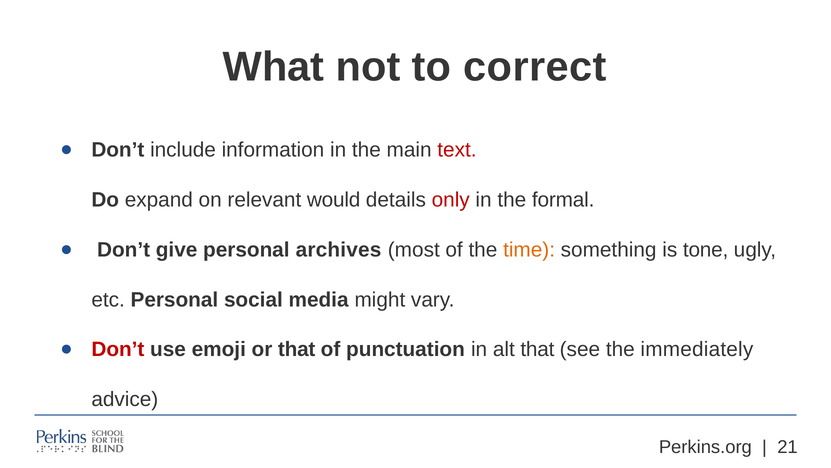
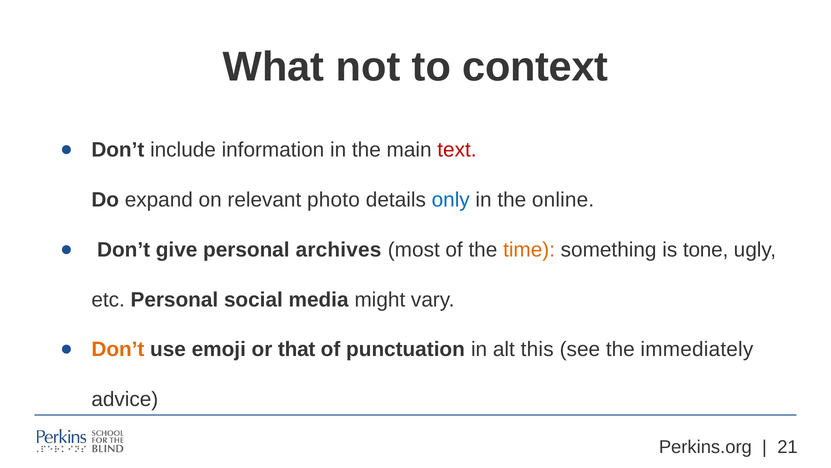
correct: correct -> context
would: would -> photo
only colour: red -> blue
formal: formal -> online
Don’t at (118, 349) colour: red -> orange
alt that: that -> this
